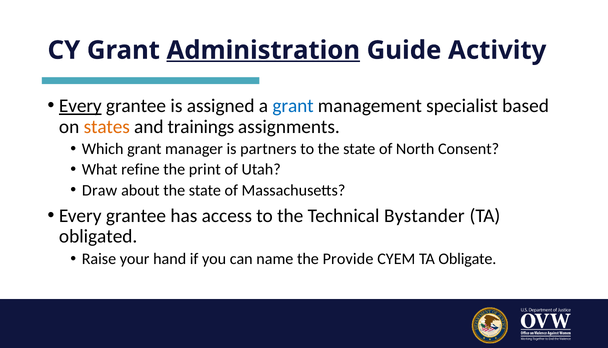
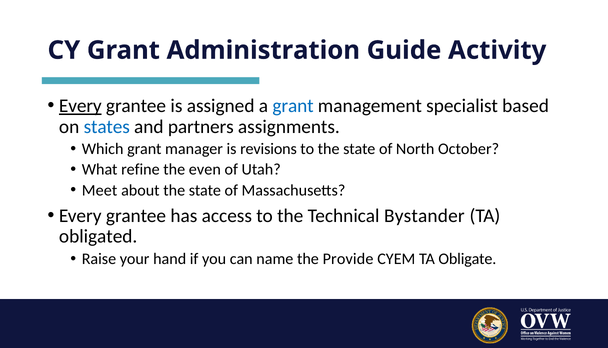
Administration underline: present -> none
states colour: orange -> blue
trainings: trainings -> partners
partners: partners -> revisions
Consent: Consent -> October
print: print -> even
Draw: Draw -> Meet
